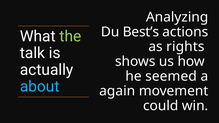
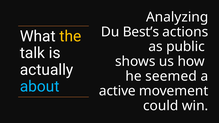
the colour: light green -> yellow
rights: rights -> public
again: again -> active
